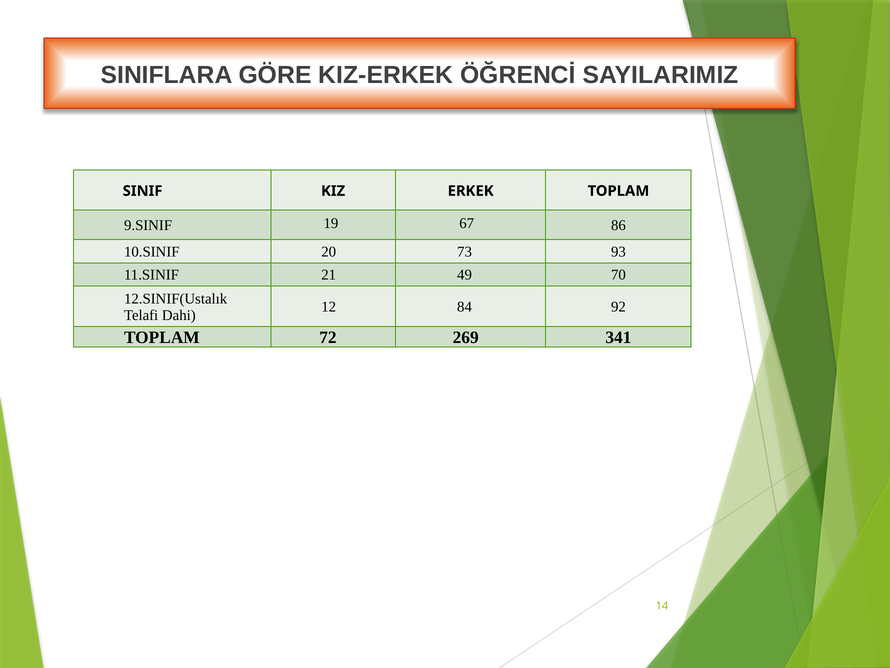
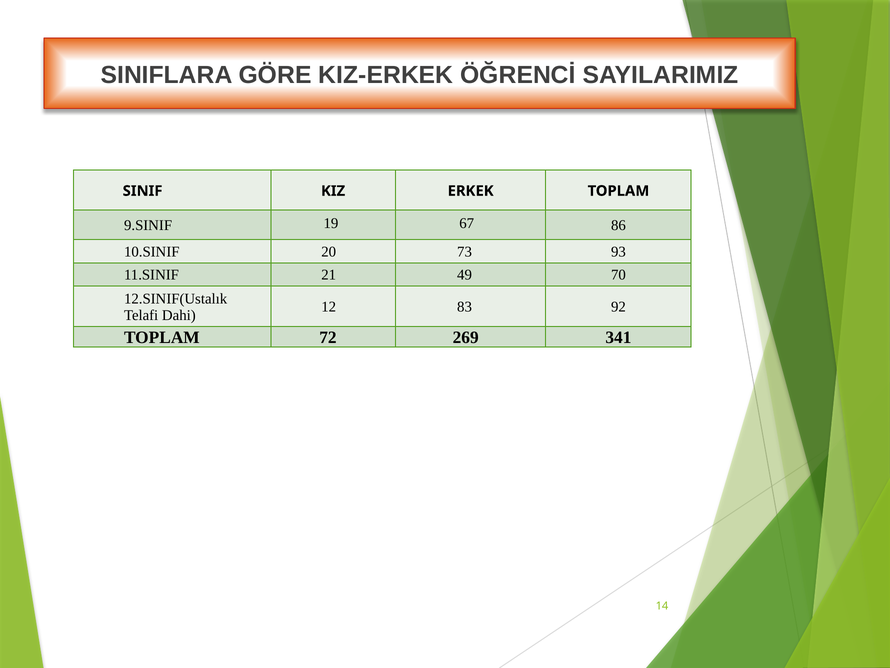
84: 84 -> 83
